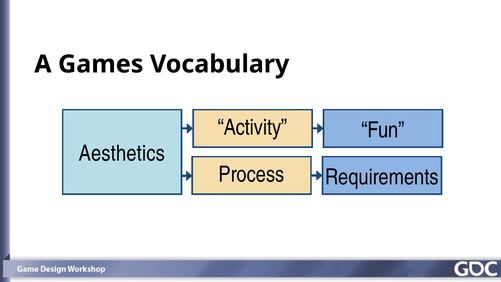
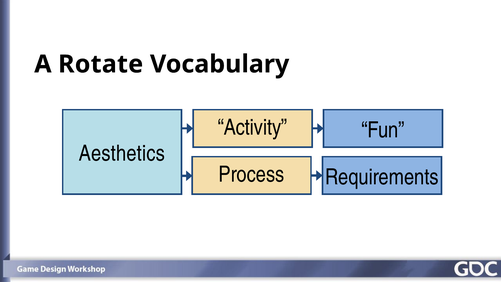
Games: Games -> Rotate
